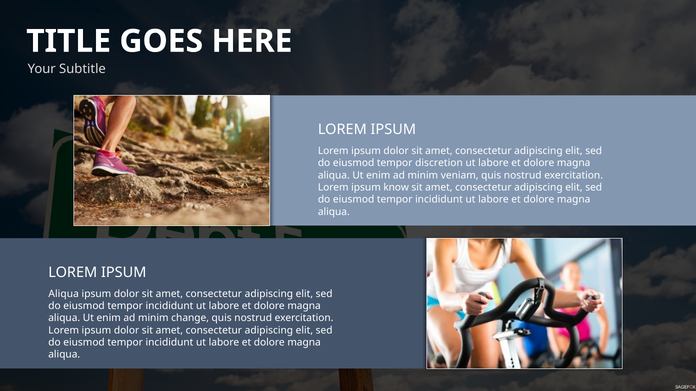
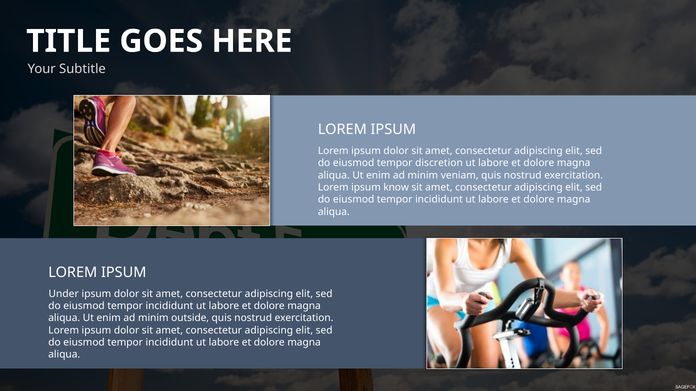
Aliqua at (64, 294): Aliqua -> Under
change: change -> outside
